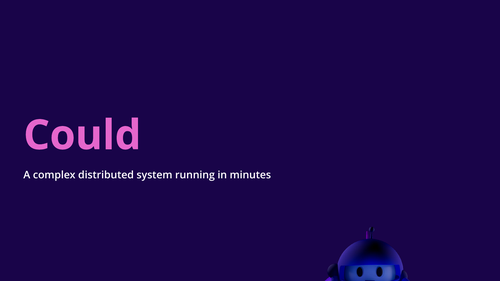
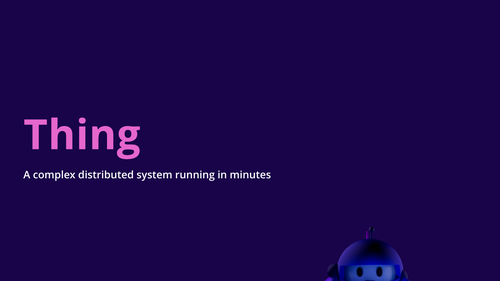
Could: Could -> Thing
